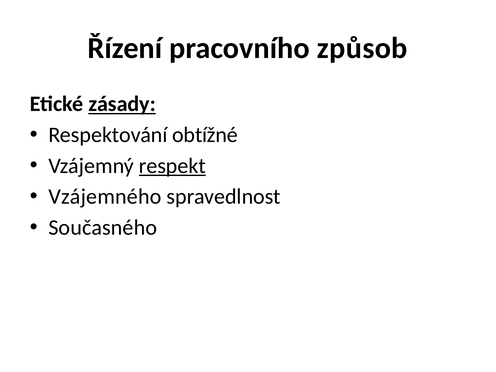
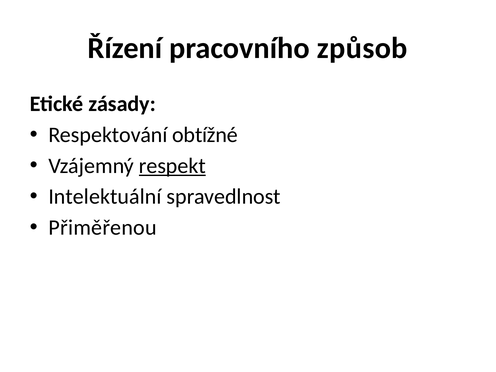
zásady underline: present -> none
Vzájemného: Vzájemného -> Intelektuální
Současného: Současného -> Přiměřenou
